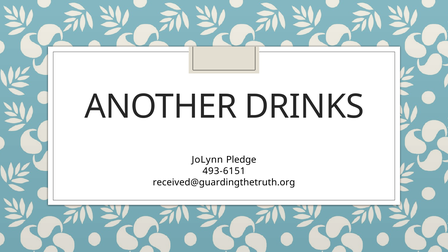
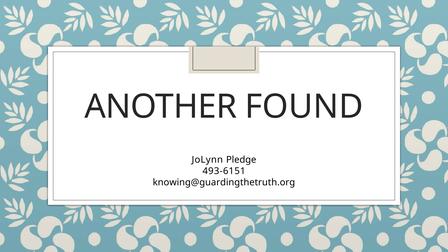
DRINKS: DRINKS -> FOUND
received@guardingthetruth.org: received@guardingthetruth.org -> knowing@guardingthetruth.org
